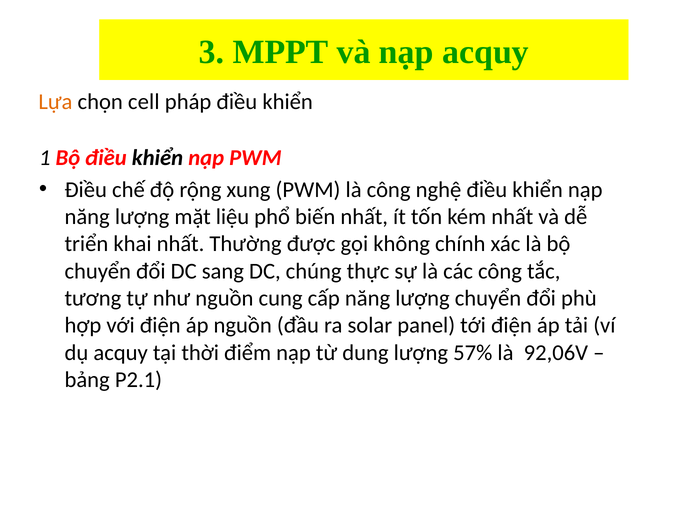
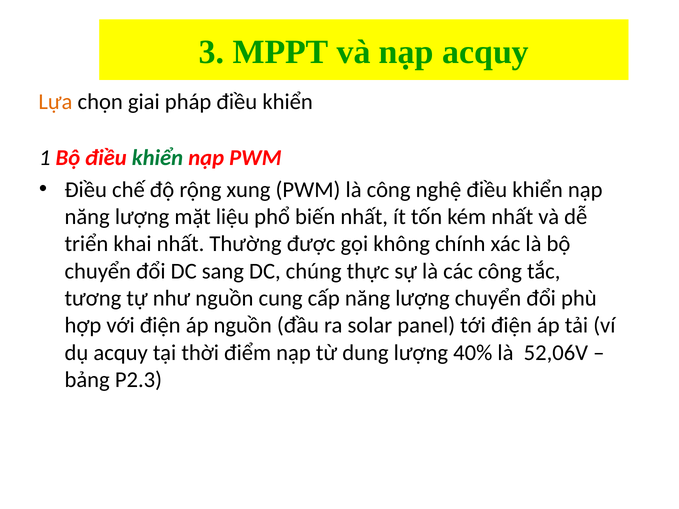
cell: cell -> giai
khiển at (157, 158) colour: black -> green
57%: 57% -> 40%
92,06V: 92,06V -> 52,06V
P2.1: P2.1 -> P2.3
